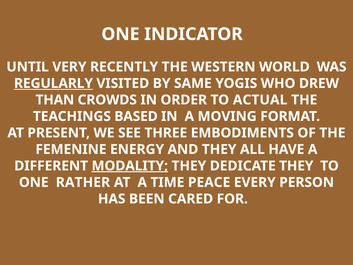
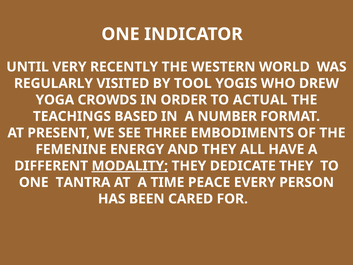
REGULARLY underline: present -> none
SAME: SAME -> TOOL
THAN: THAN -> YOGA
MOVING: MOVING -> NUMBER
RATHER: RATHER -> TANTRA
